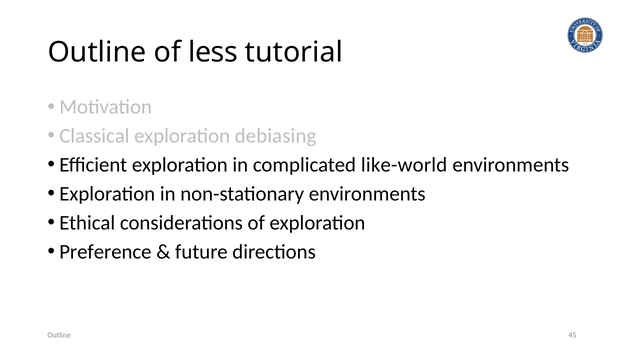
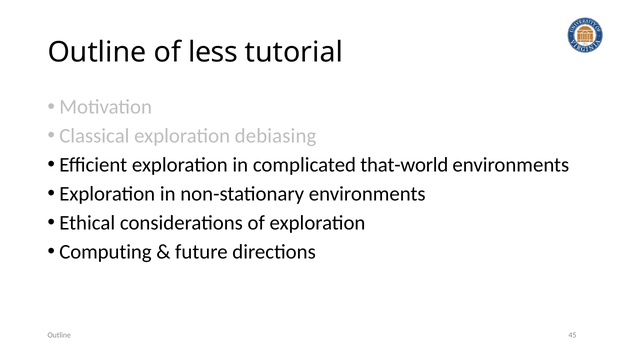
like-world: like-world -> that-world
Preference: Preference -> Computing
